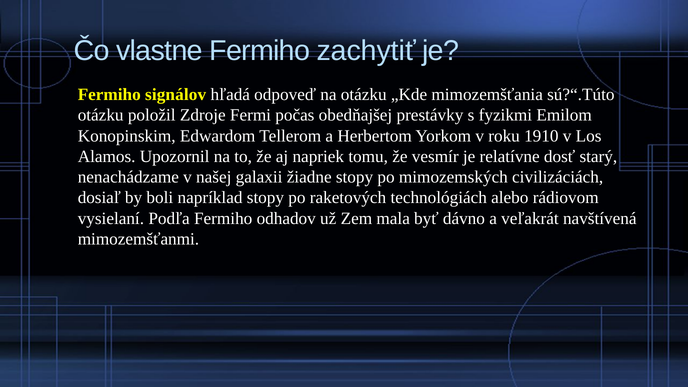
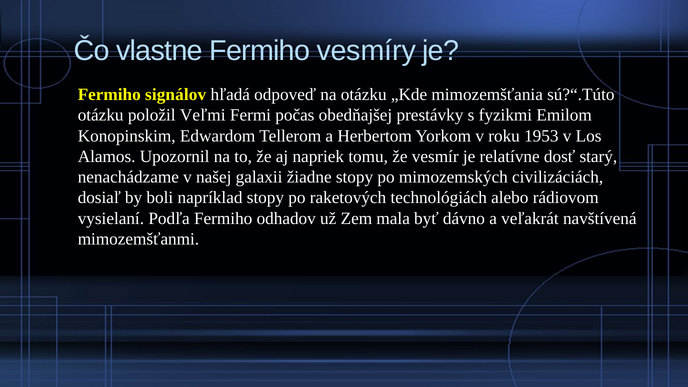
zachytiť: zachytiť -> vesmíry
Zdroje: Zdroje -> Veľmi
1910: 1910 -> 1953
